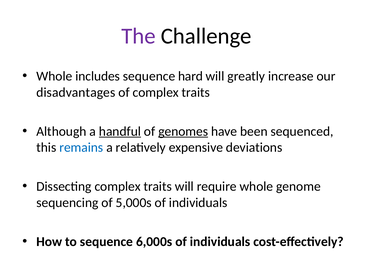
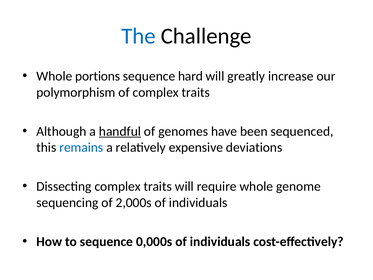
The colour: purple -> blue
includes: includes -> portions
disadvantages: disadvantages -> polymorphism
genomes underline: present -> none
5,000s: 5,000s -> 2,000s
6,000s: 6,000s -> 0,000s
